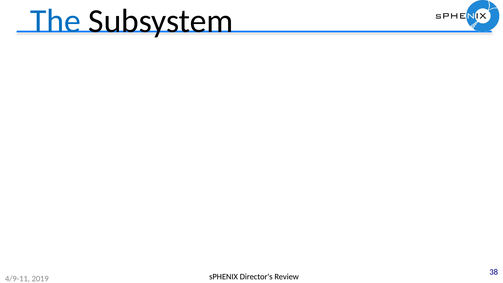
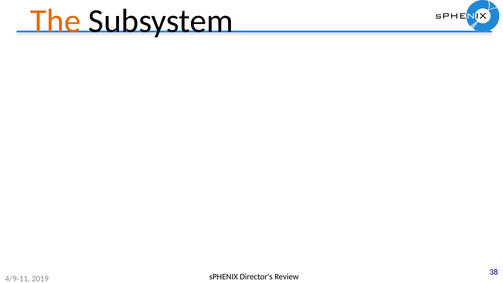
The colour: blue -> orange
